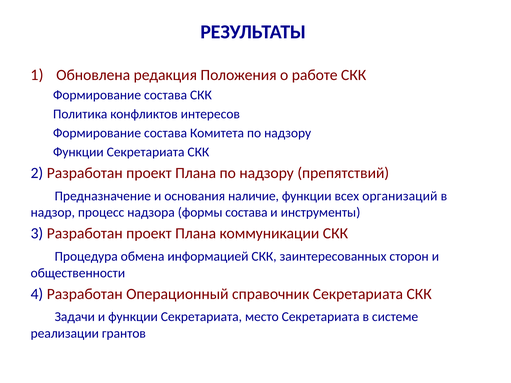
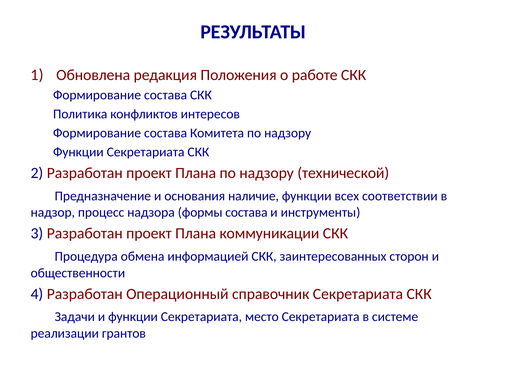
препятствий: препятствий -> технической
организаций: организаций -> соответствии
